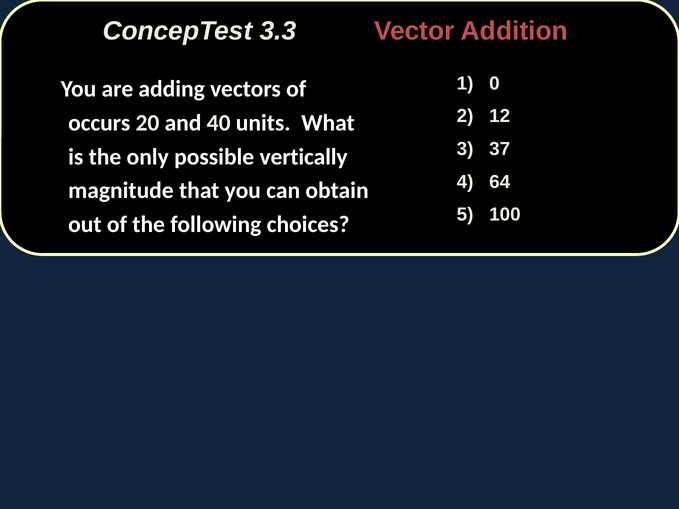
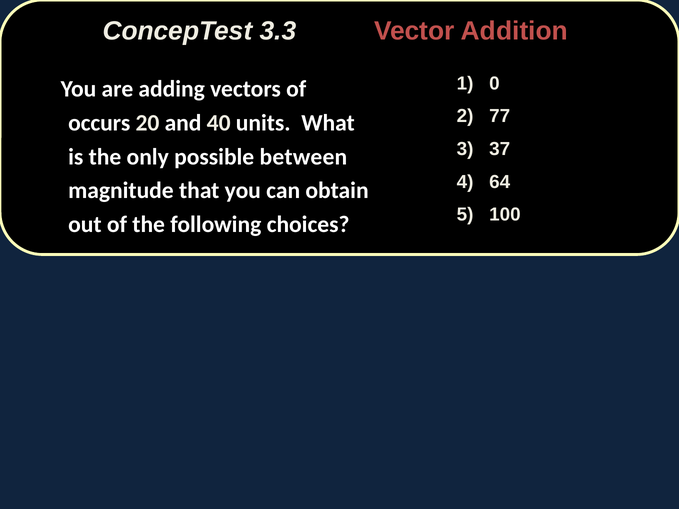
12: 12 -> 77
vertically: vertically -> between
